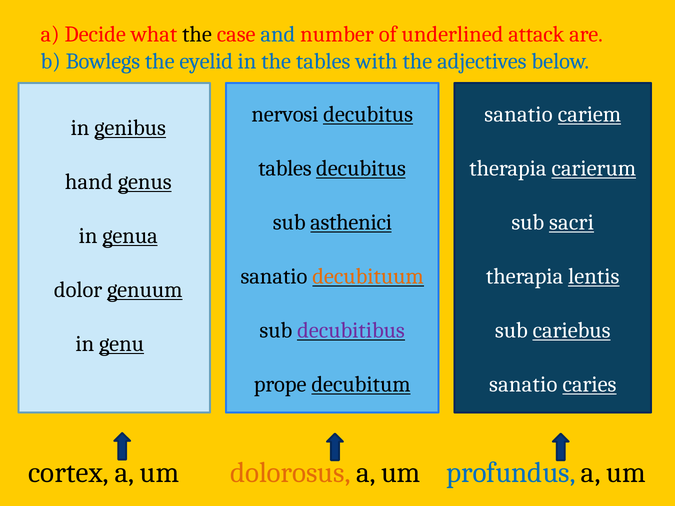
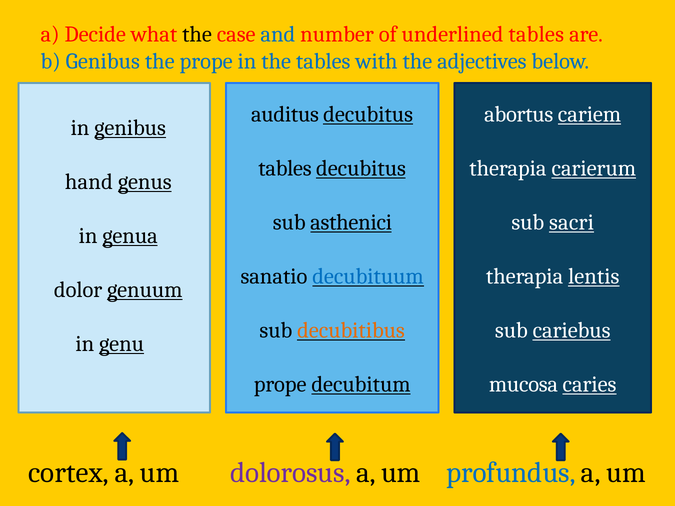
underlined attack: attack -> tables
b Bowlegs: Bowlegs -> Genibus
the eyelid: eyelid -> prope
nervosi: nervosi -> auditus
sanatio at (518, 114): sanatio -> abortus
decubituum colour: orange -> blue
decubitibus colour: purple -> orange
sanatio at (523, 384): sanatio -> mucosa
dolorosus colour: orange -> purple
